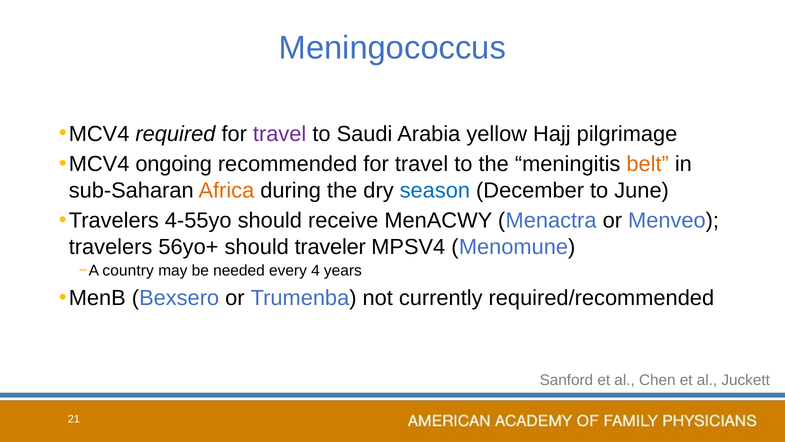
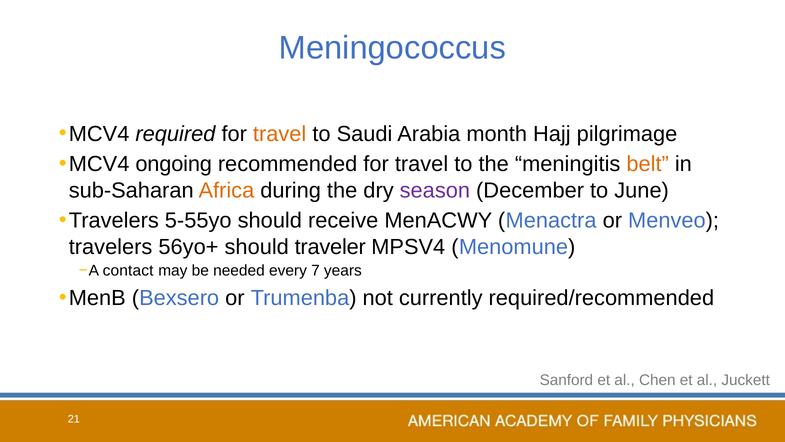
travel at (280, 134) colour: purple -> orange
yellow: yellow -> month
season colour: blue -> purple
4-55yo: 4-55yo -> 5-55yo
country: country -> contact
4: 4 -> 7
